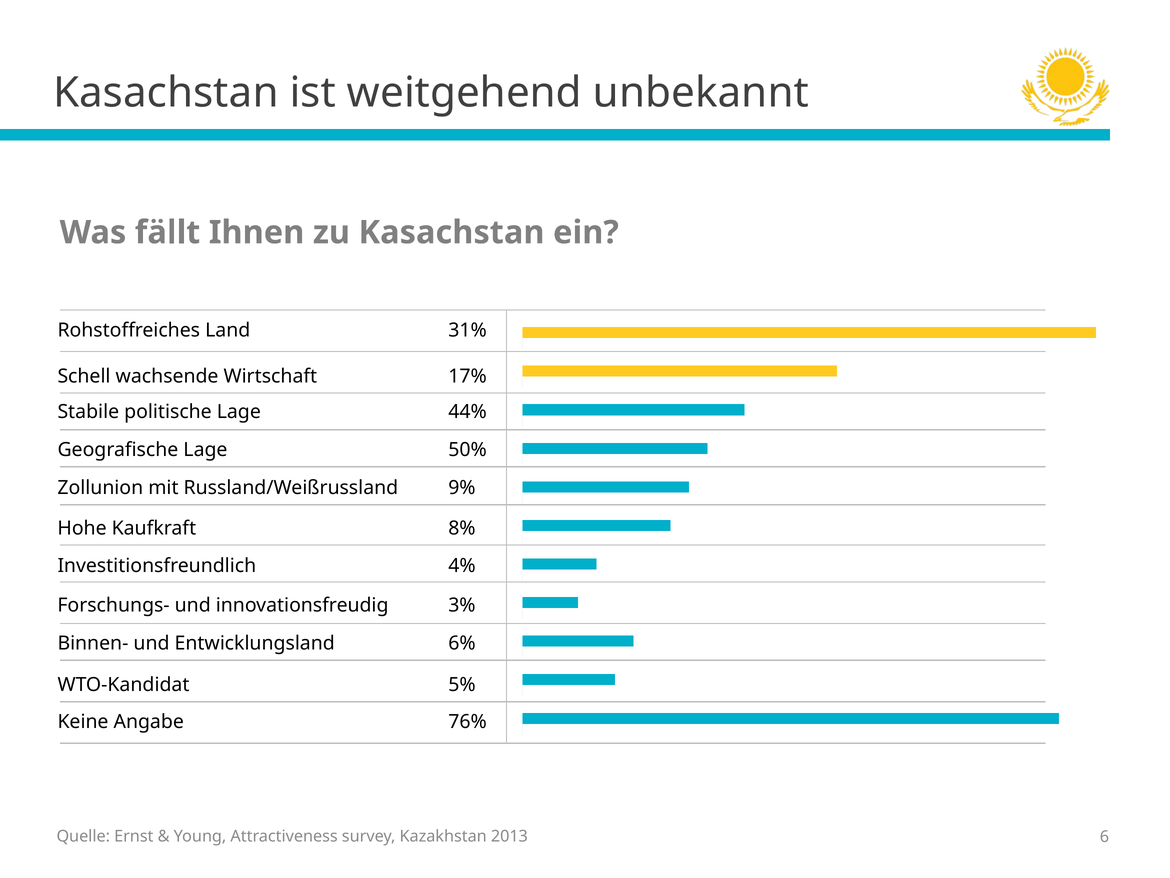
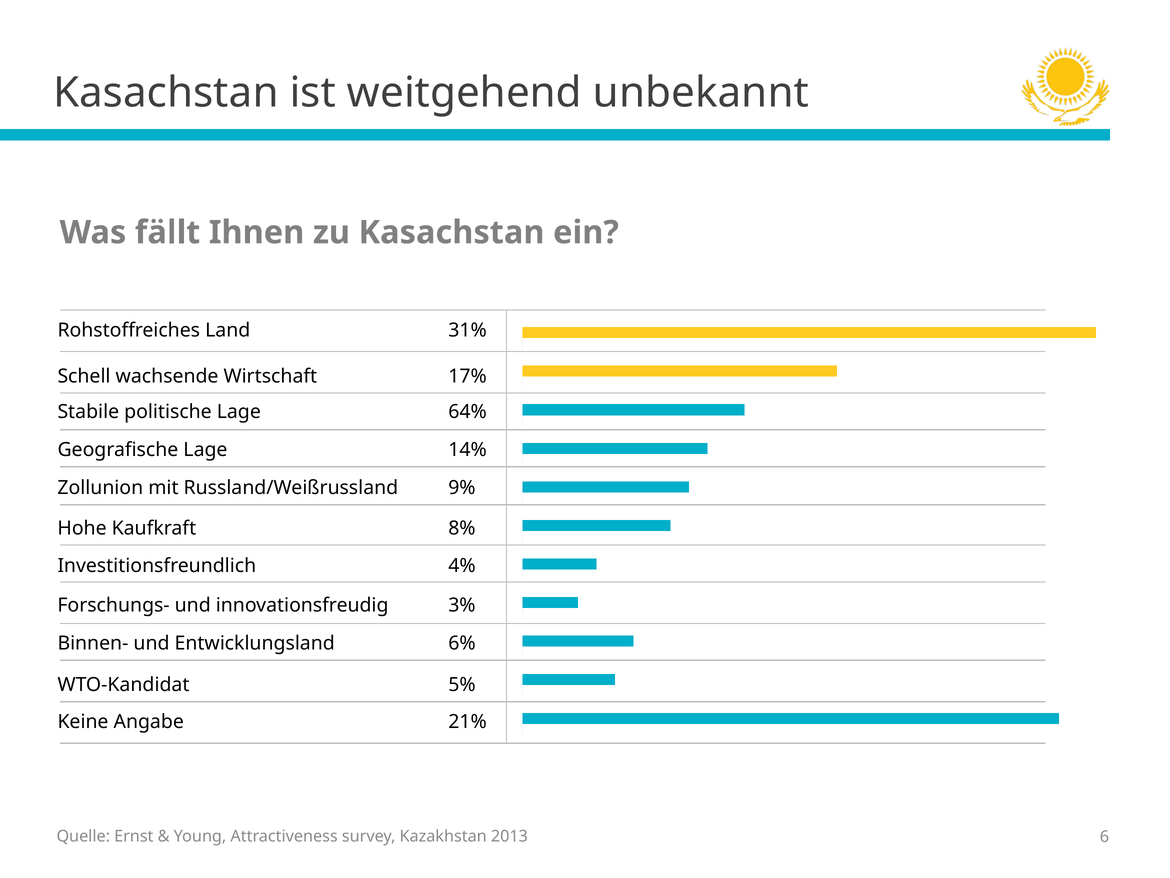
44%: 44% -> 64%
50%: 50% -> 14%
76%: 76% -> 21%
